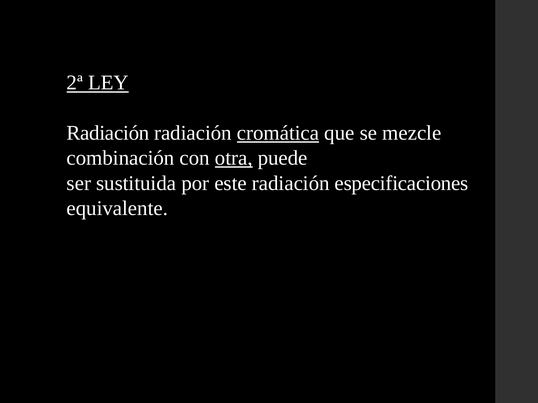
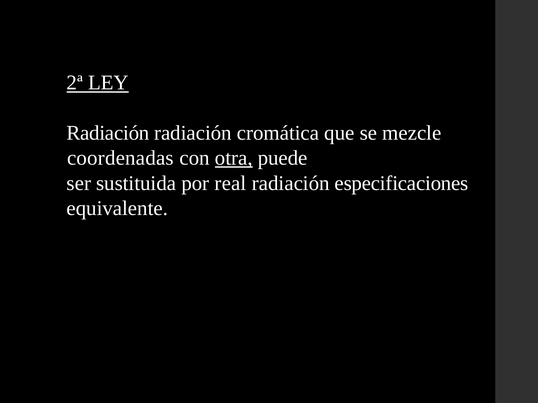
cromática underline: present -> none
combinación: combinación -> coordenadas
este: este -> real
